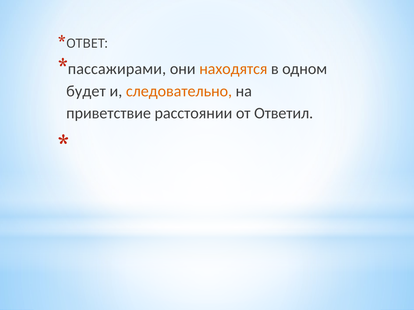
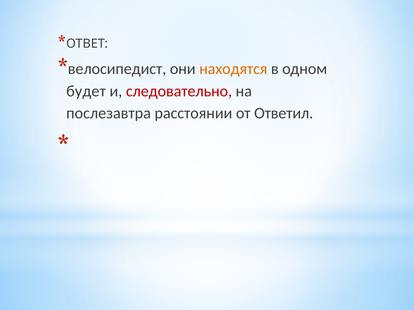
пассажирами: пассажирами -> велосипедист
следовательно colour: orange -> red
приветствие: приветствие -> послезавтра
